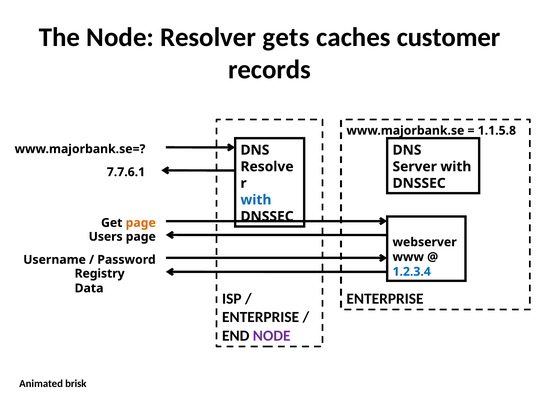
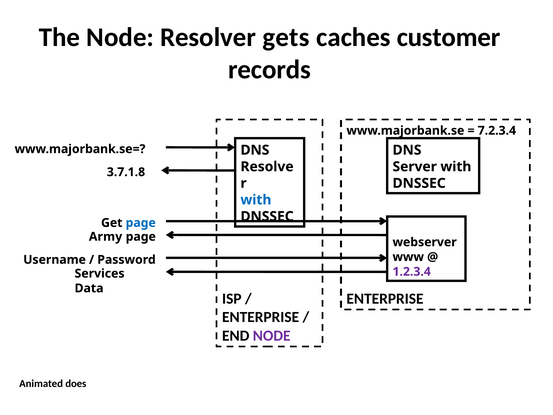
1.1.5.8: 1.1.5.8 -> 7.2.3.4
7.7.6.1: 7.7.6.1 -> 3.7.1.8
page at (141, 223) colour: orange -> blue
Users: Users -> Army
1.2.3.4 colour: blue -> purple
Registry: Registry -> Services
brisk: brisk -> does
